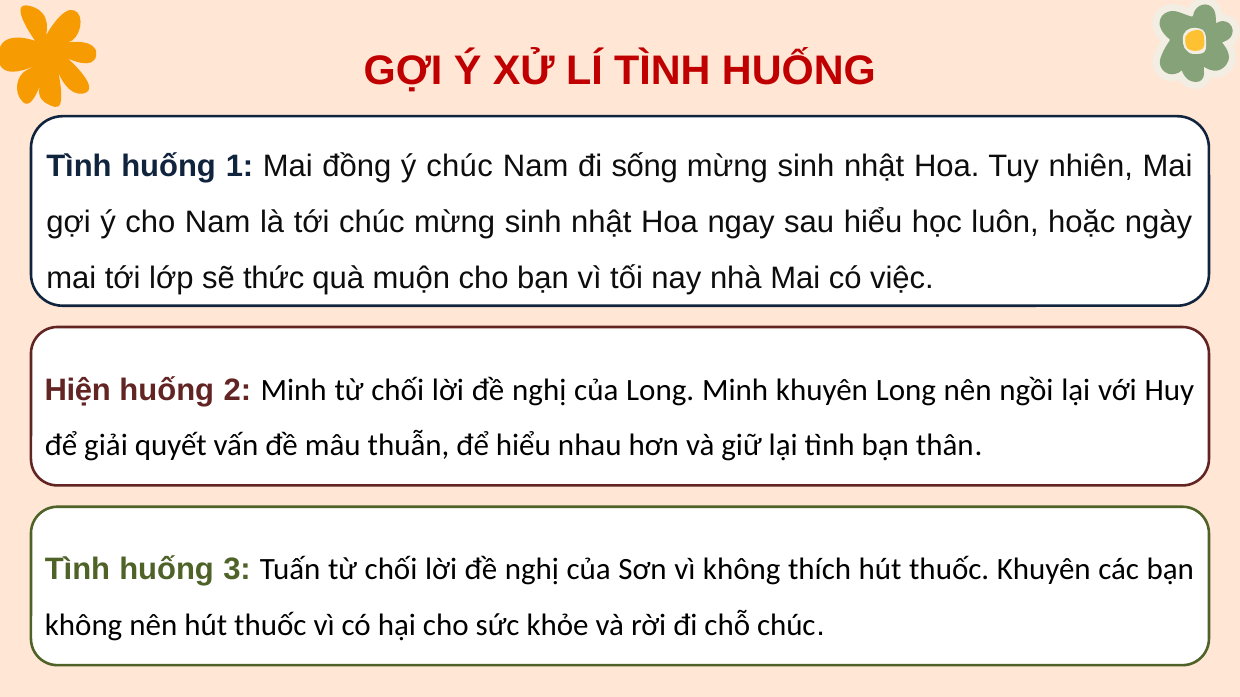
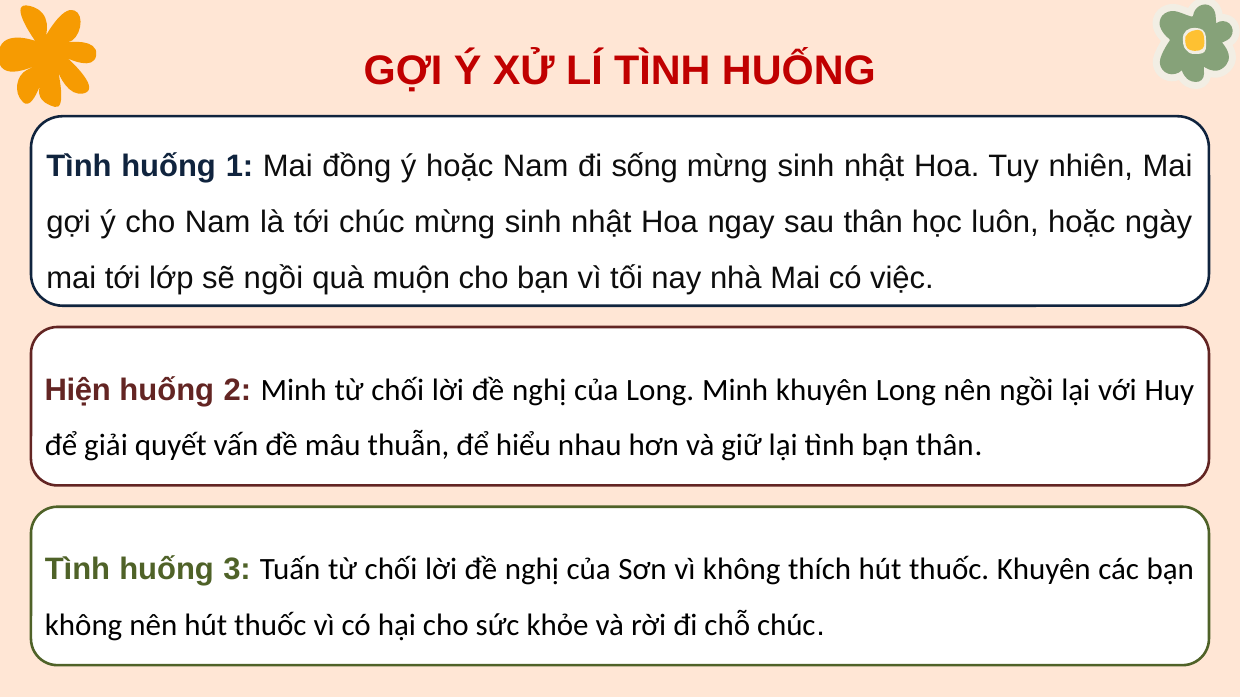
ý chúc: chúc -> hoặc
sau hiểu: hiểu -> thân
sẽ thức: thức -> ngồi
